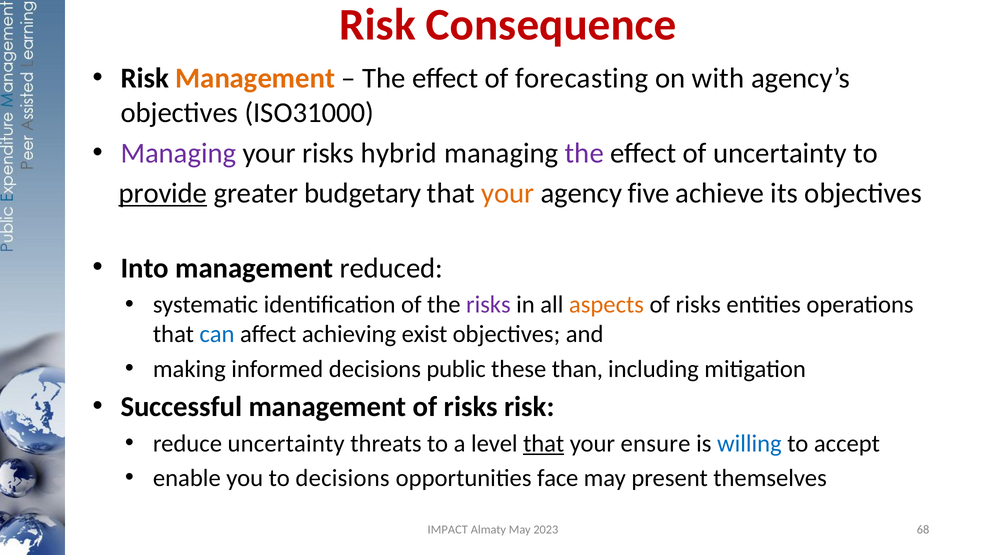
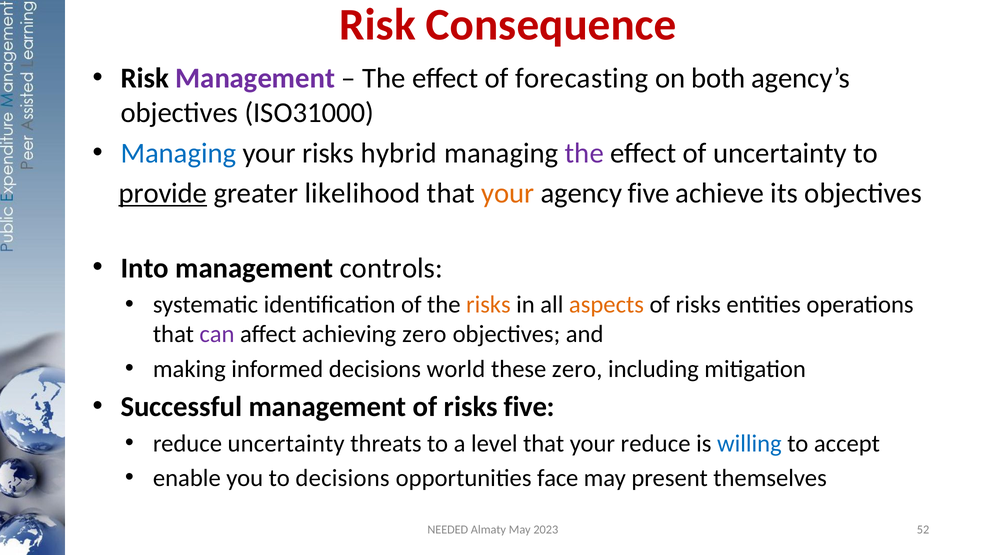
Management at (255, 78) colour: orange -> purple
with: with -> both
Managing at (178, 153) colour: purple -> blue
budgetary: budgetary -> likelihood
reduced: reduced -> controls
risks at (488, 305) colour: purple -> orange
can colour: blue -> purple
achieving exist: exist -> zero
public: public -> world
these than: than -> zero
risks risk: risk -> five
that at (544, 443) underline: present -> none
your ensure: ensure -> reduce
IMPACT: IMPACT -> NEEDED
68: 68 -> 52
